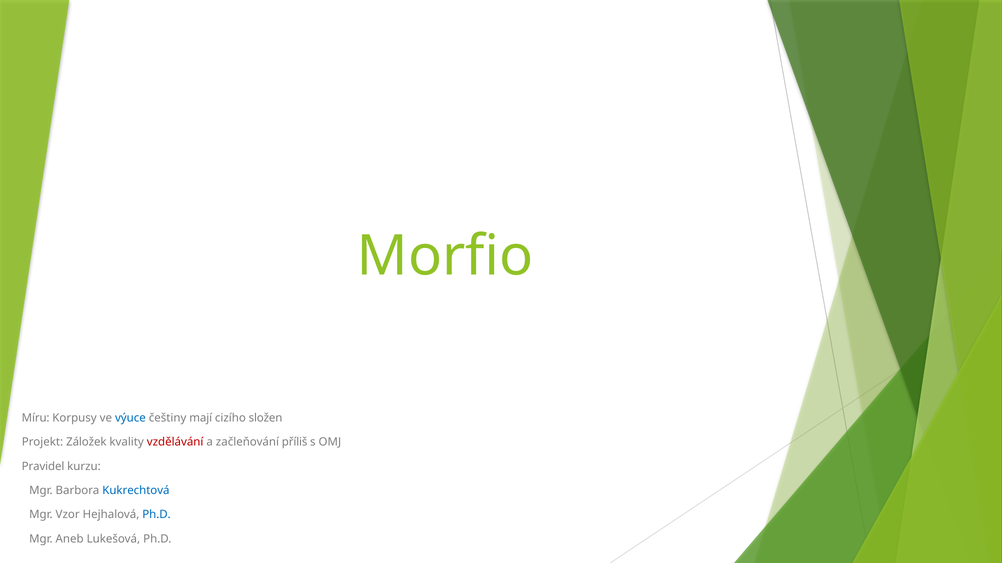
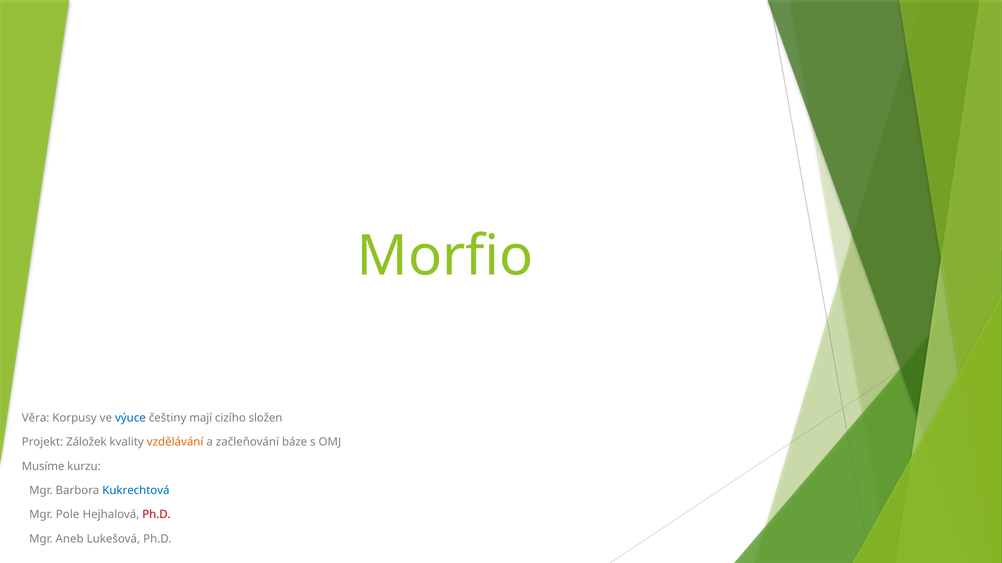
Míru: Míru -> Věra
vzdělávání colour: red -> orange
příliš: příliš -> báze
Pravidel: Pravidel -> Musíme
Vzor: Vzor -> Pole
Ph.D at (157, 515) colour: blue -> red
